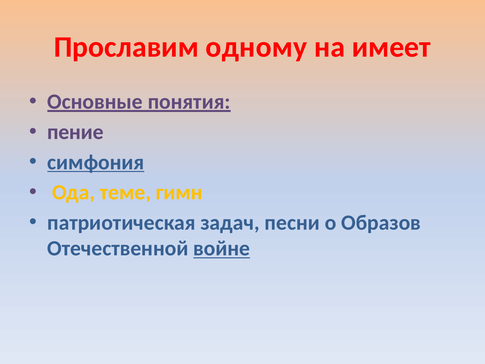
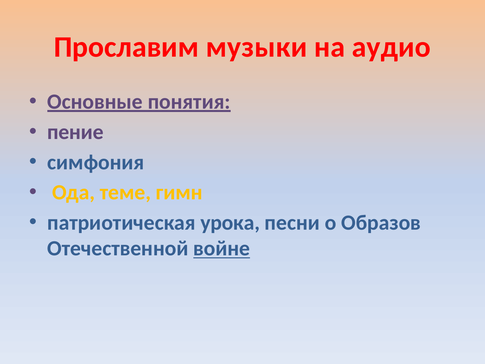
одному: одному -> музыки
имеет: имеет -> аудио
симфония underline: present -> none
задач: задач -> урока
